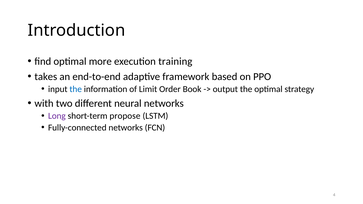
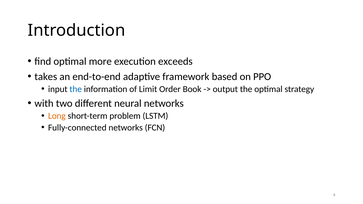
training: training -> exceeds
Long colour: purple -> orange
propose: propose -> problem
